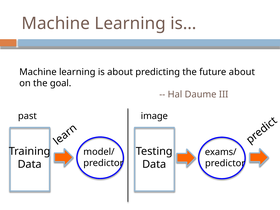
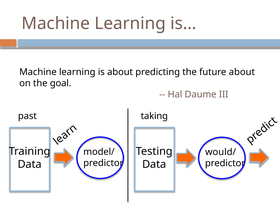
image: image -> taking
exams/: exams/ -> would/
